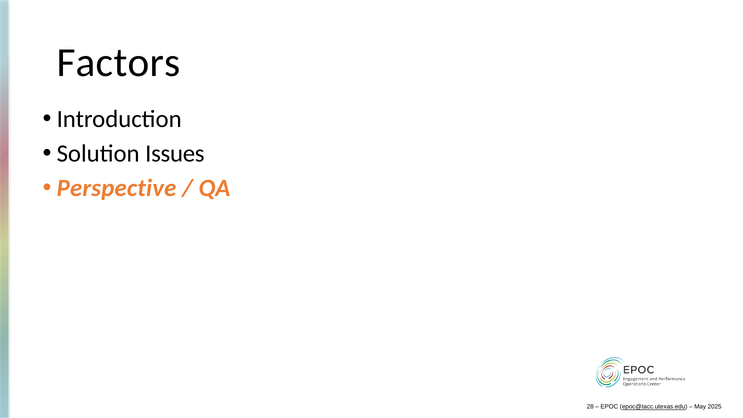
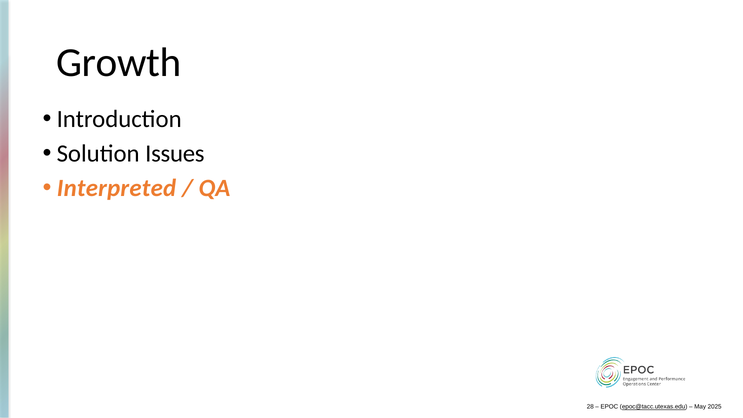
Factors: Factors -> Growth
Perspective: Perspective -> Interpreted
